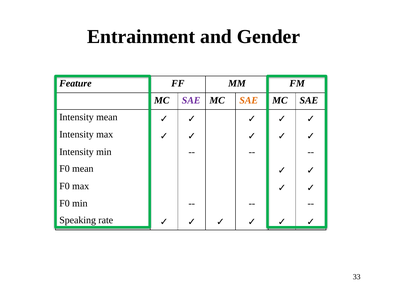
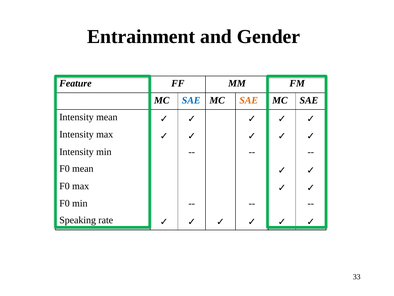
SAE at (191, 100) colour: purple -> blue
